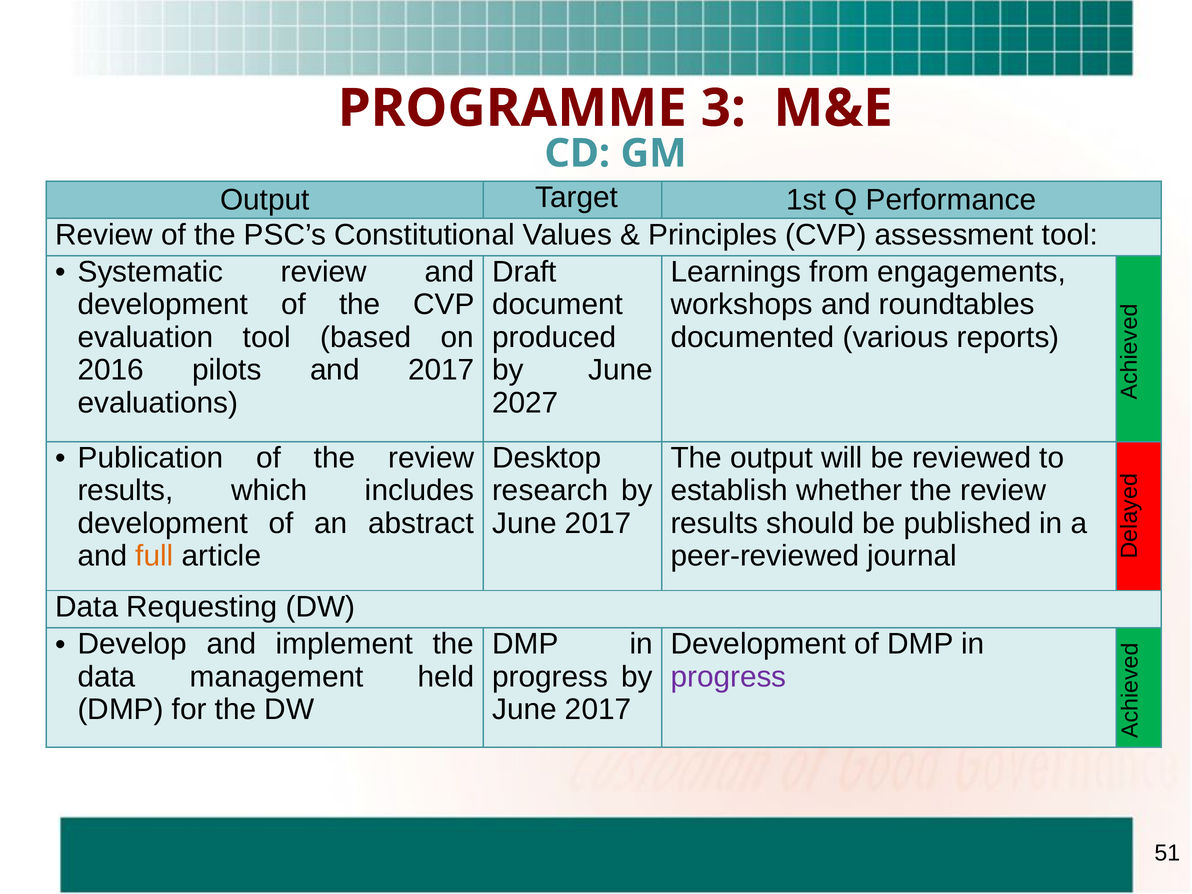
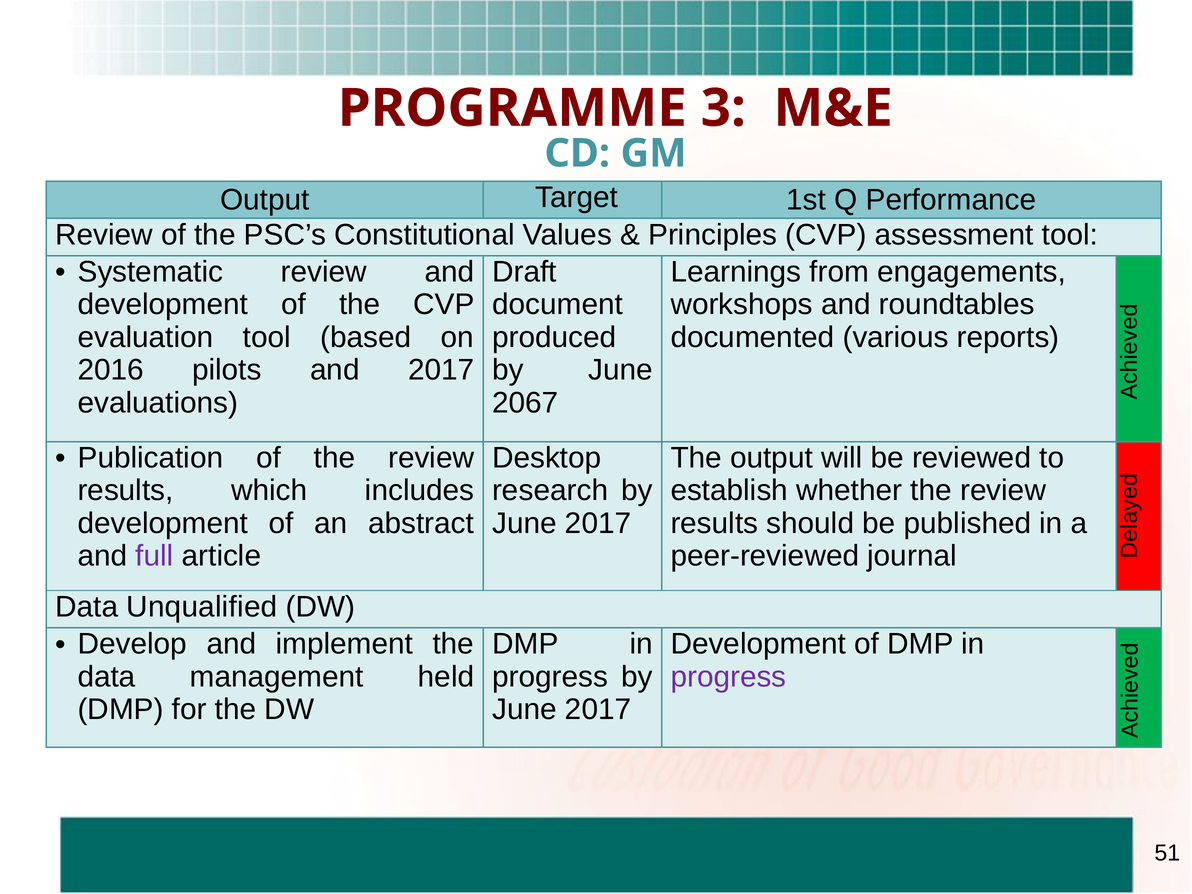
2027: 2027 -> 2067
full colour: orange -> purple
Requesting: Requesting -> Unqualified
